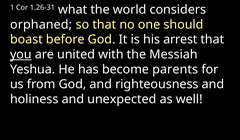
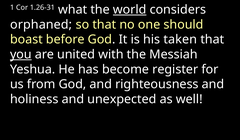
world underline: none -> present
arrest: arrest -> taken
parents: parents -> register
